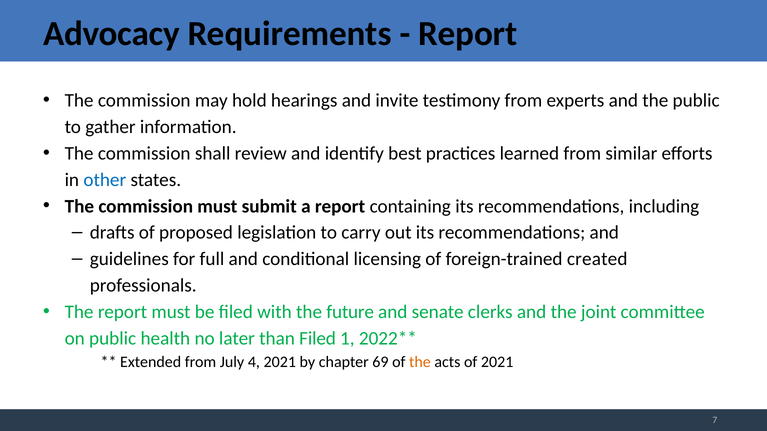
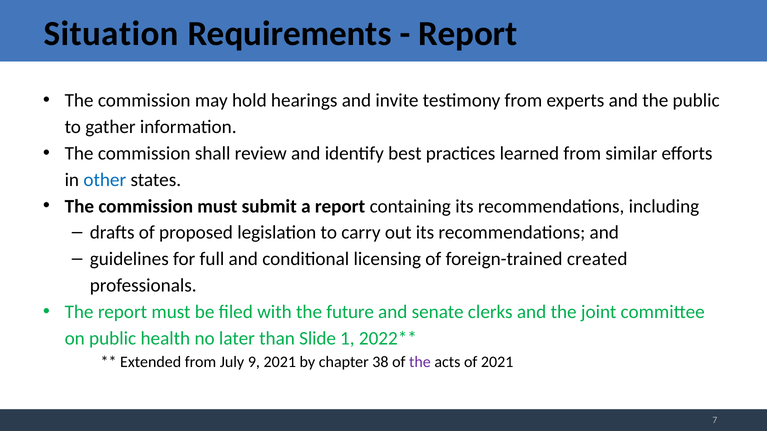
Advocacy: Advocacy -> Situation
than Filed: Filed -> Slide
4: 4 -> 9
69: 69 -> 38
the at (420, 362) colour: orange -> purple
